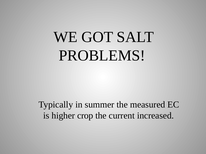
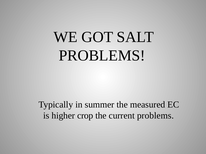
current increased: increased -> problems
